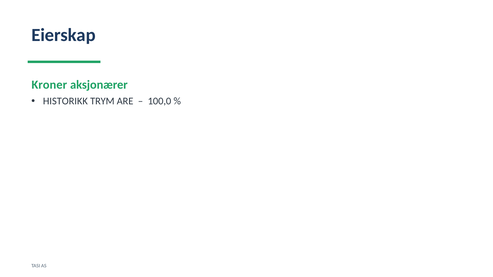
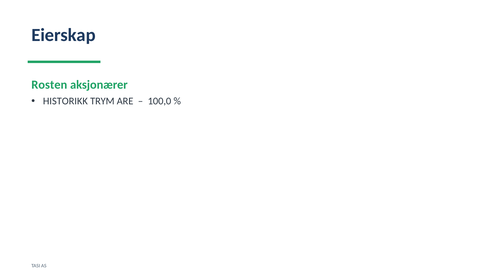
Kroner: Kroner -> Rosten
